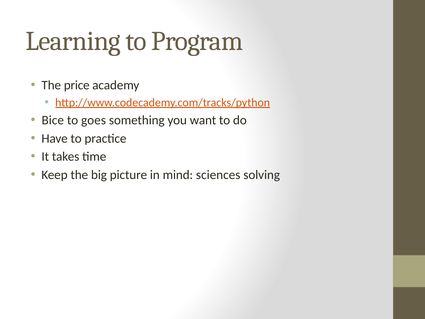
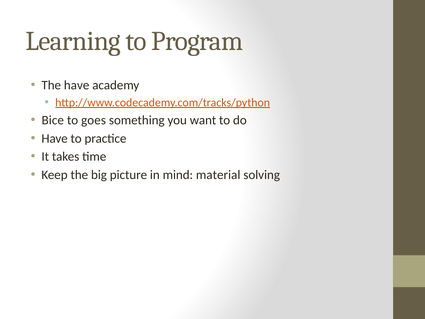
The price: price -> have
sciences: sciences -> material
